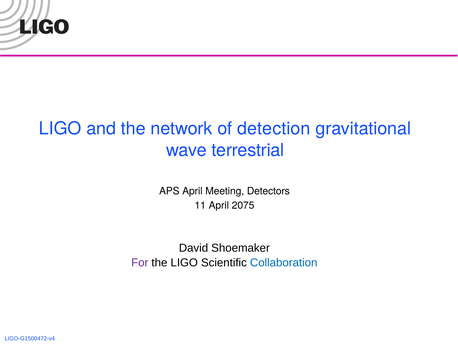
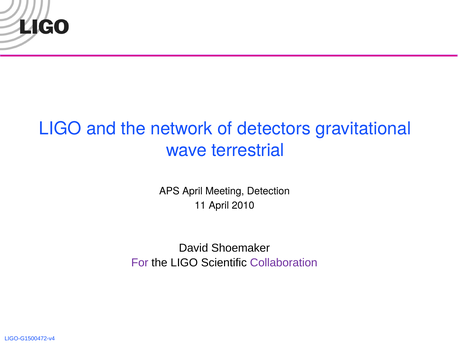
detection: detection -> detectors
Detectors: Detectors -> Detection
2075: 2075 -> 2010
Collaboration colour: blue -> purple
